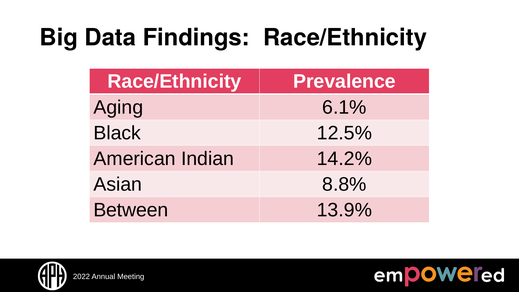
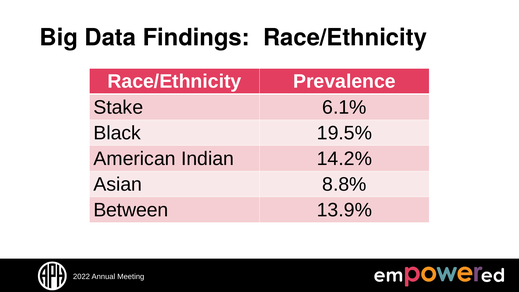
Aging: Aging -> Stake
12.5%: 12.5% -> 19.5%
